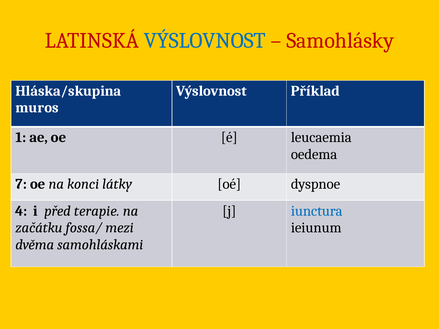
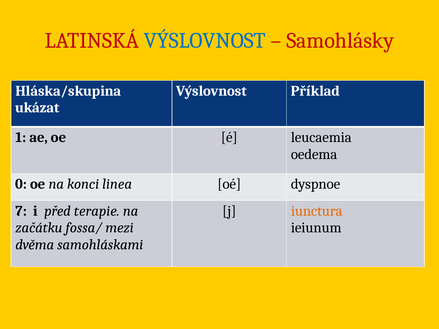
muros: muros -> ukázat
7: 7 -> 0
látky: látky -> linea
4: 4 -> 7
iunctura colour: blue -> orange
